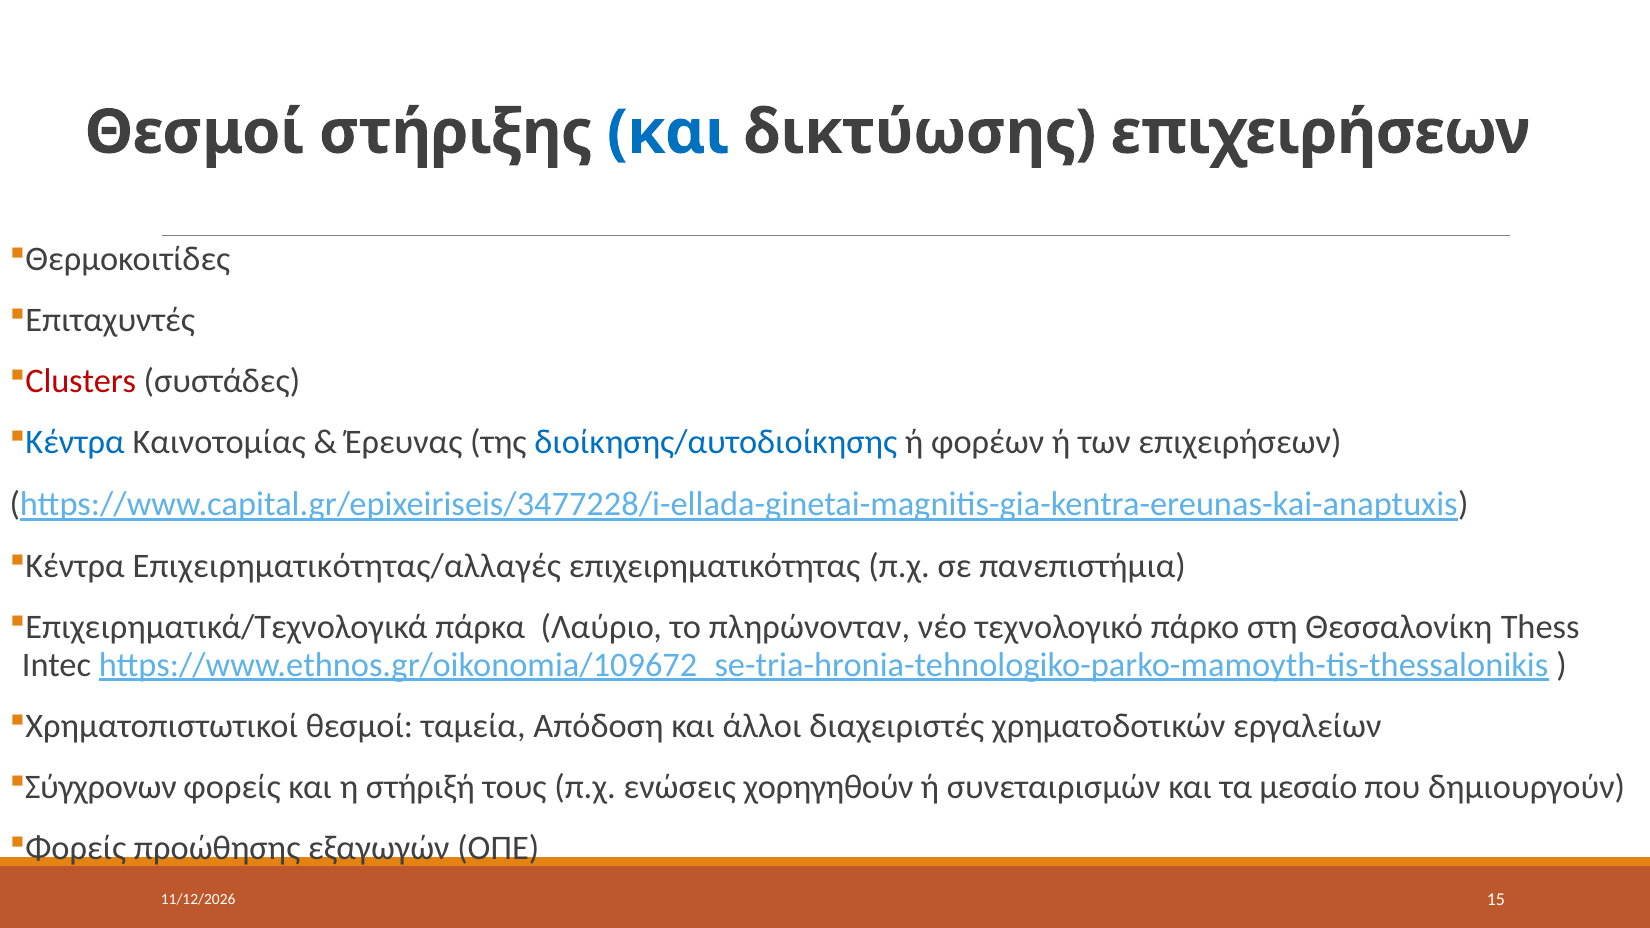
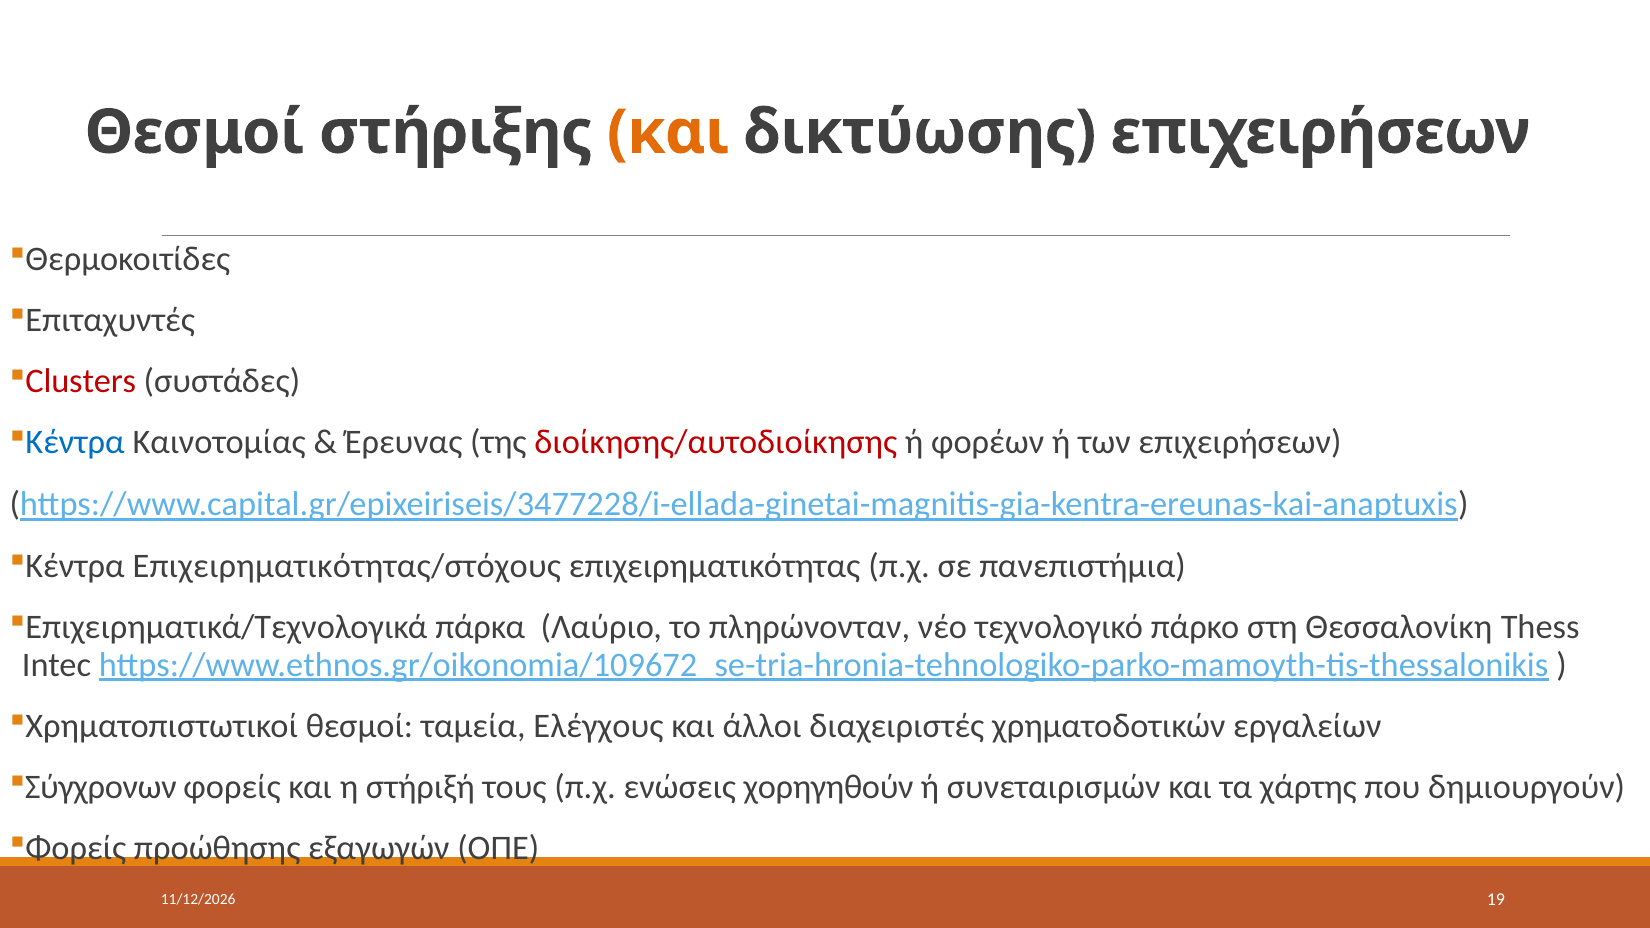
και at (668, 133) colour: blue -> orange
διοίκησης/αυτοδιοίκησης colour: blue -> red
Επιχειρηματικότητας/αλλαγές: Επιχειρηματικότητας/αλλαγές -> Επιχειρηματικότητας/στόχους
Απόδοση: Απόδοση -> Ελέγχους
μεσαίο: μεσαίο -> χάρτης
15: 15 -> 19
